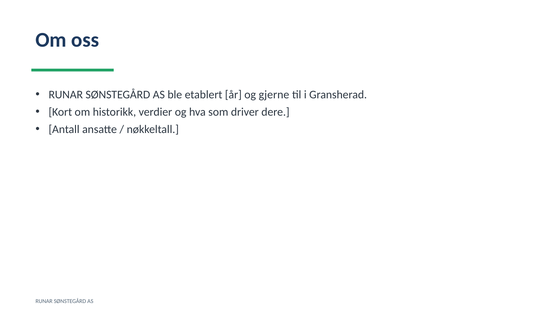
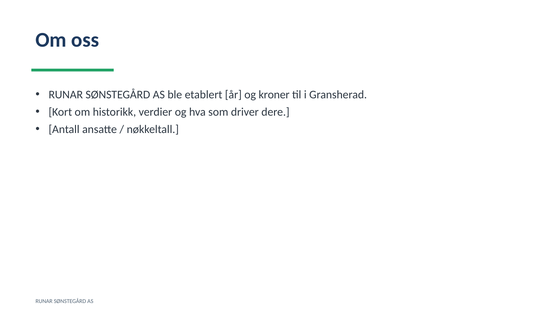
gjerne: gjerne -> kroner
